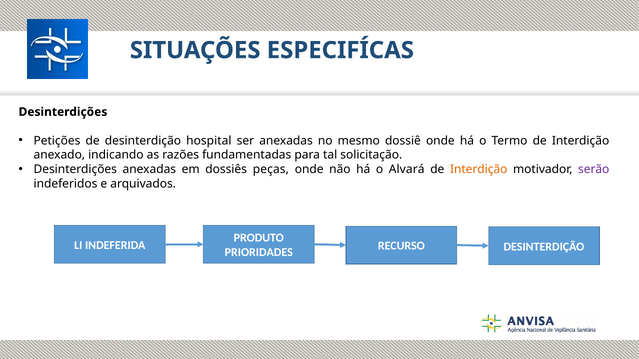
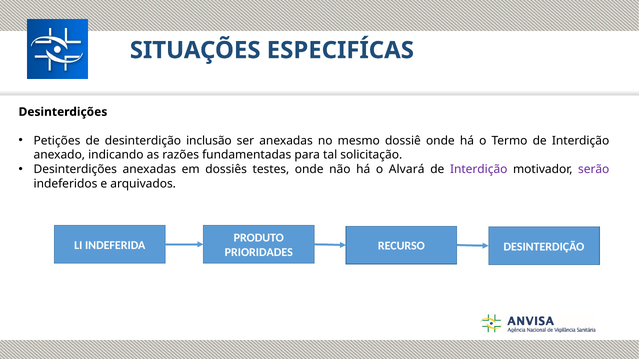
hospital: hospital -> inclusão
peças: peças -> testes
Interdição at (479, 170) colour: orange -> purple
